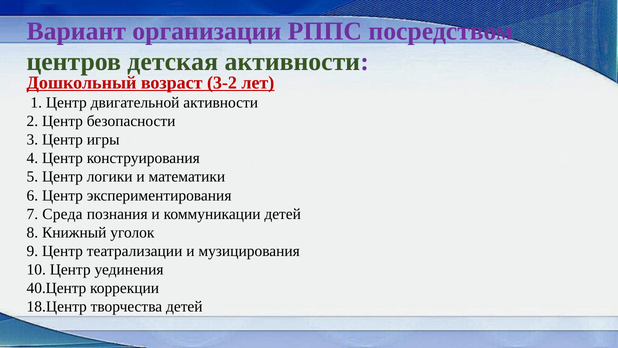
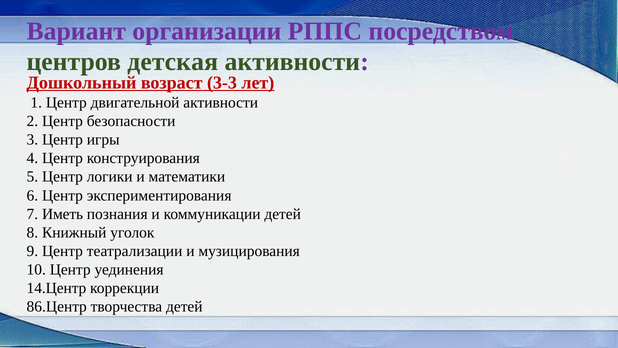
3-2: 3-2 -> 3-3
Среда: Среда -> Иметь
40.Центр: 40.Центр -> 14.Центр
18.Центр: 18.Центр -> 86.Центр
